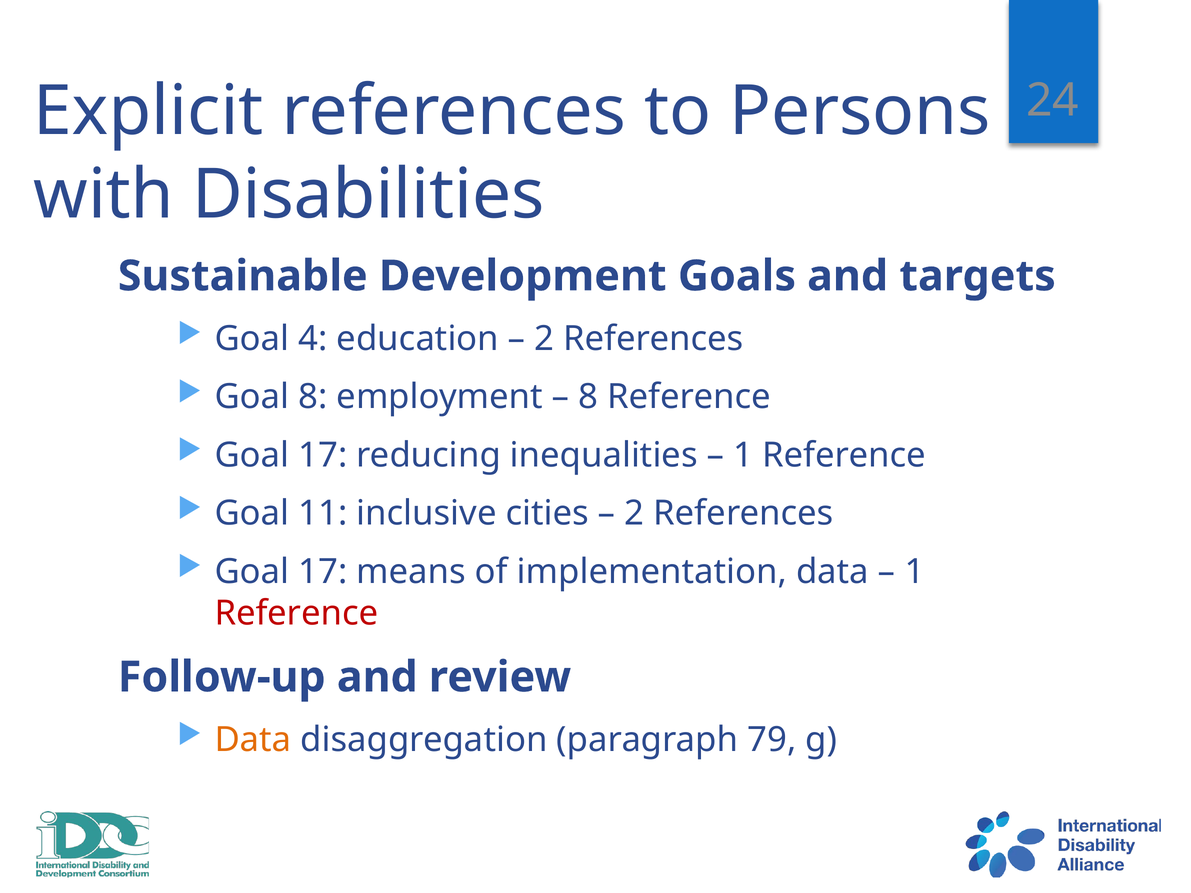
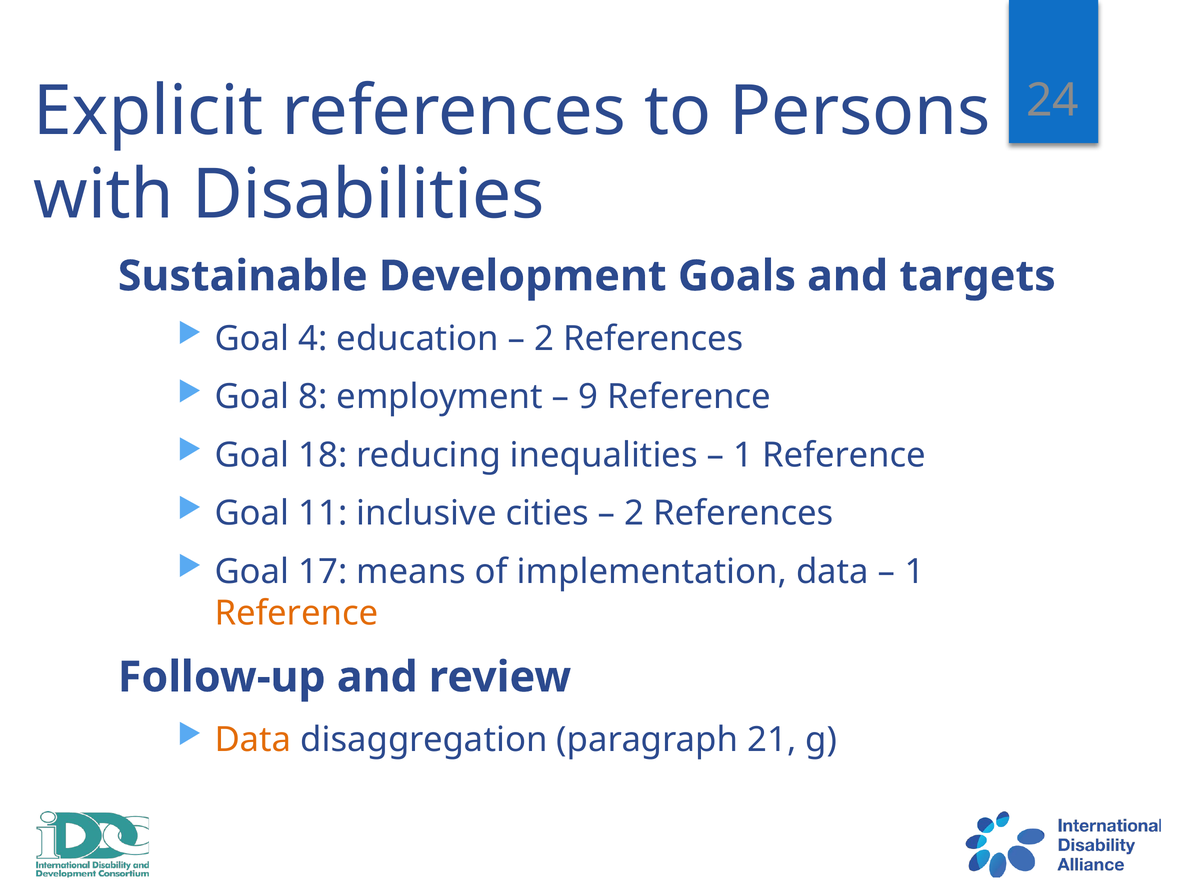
8 at (588, 397): 8 -> 9
17 at (323, 455): 17 -> 18
Reference at (296, 614) colour: red -> orange
79: 79 -> 21
